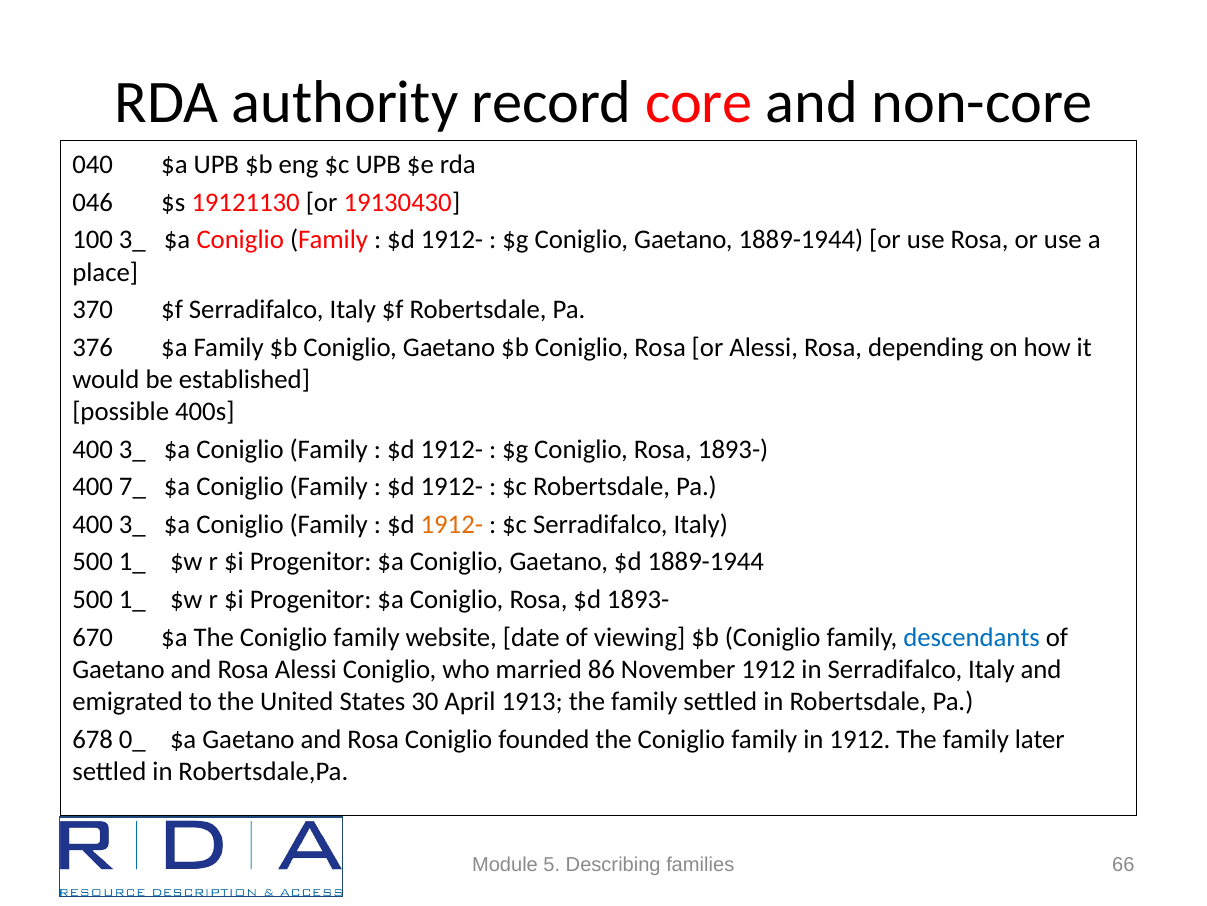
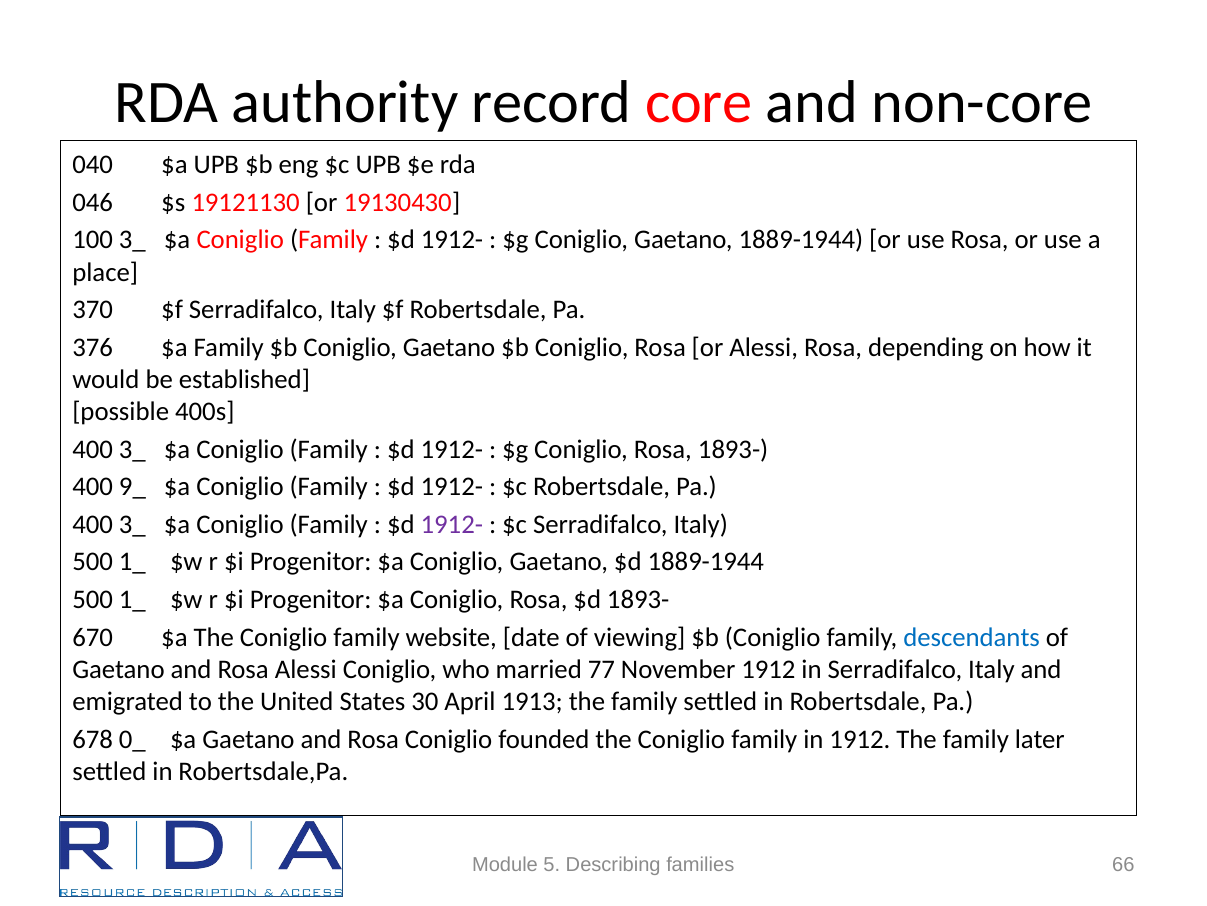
7_: 7_ -> 9_
1912- at (452, 524) colour: orange -> purple
86: 86 -> 77
